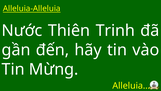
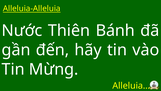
Trinh: Trinh -> Bánh
